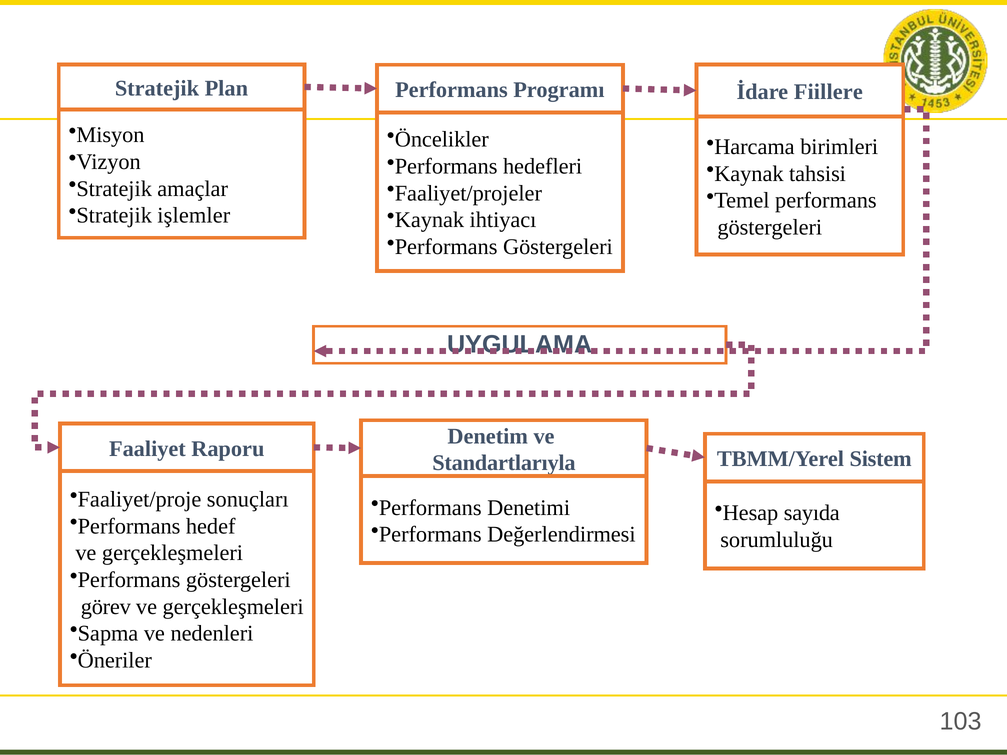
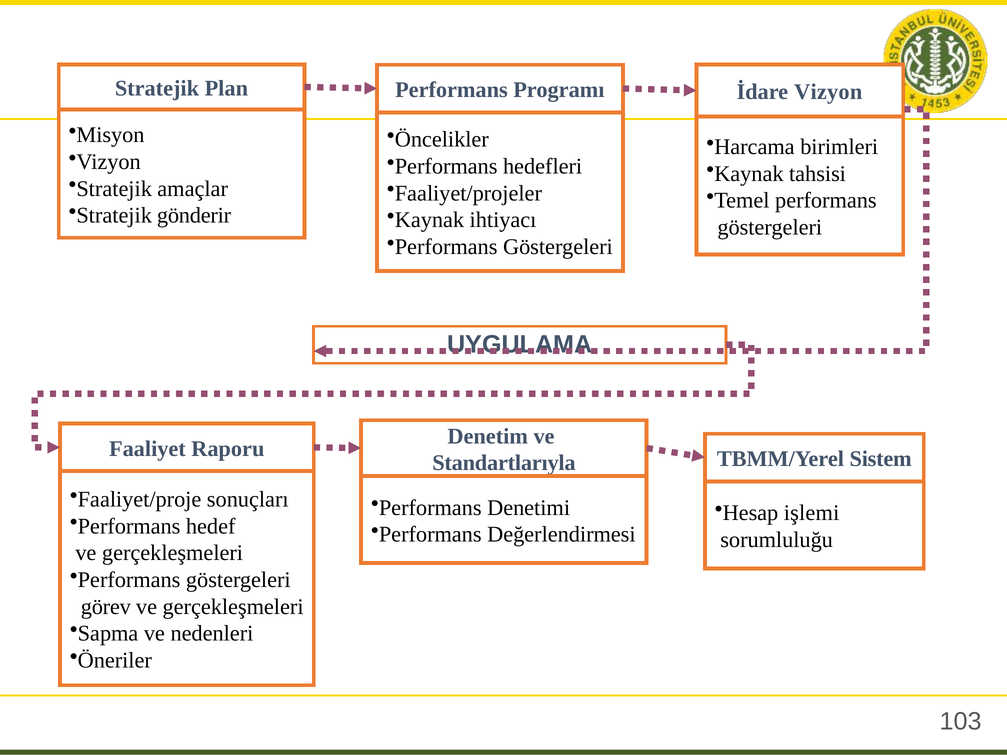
İdare Fiillere: Fiillere -> Vizyon
işlemler: işlemler -> gönderir
sayıda: sayıda -> işlemi
